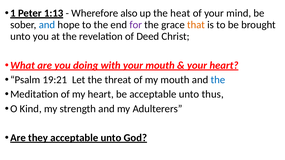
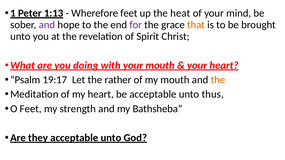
Wherefore also: also -> feet
and at (47, 25) colour: blue -> purple
Deed: Deed -> Spirit
19:21: 19:21 -> 19:17
threat: threat -> rather
the at (218, 80) colour: blue -> orange
O Kind: Kind -> Feet
Adulterers: Adulterers -> Bathsheba
